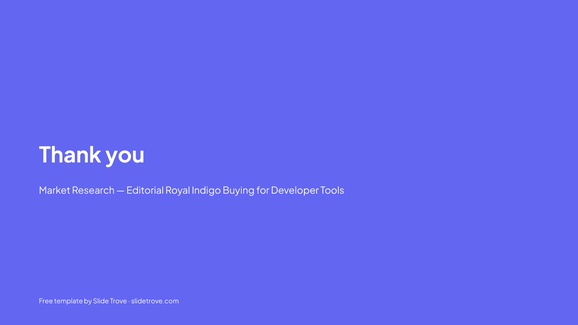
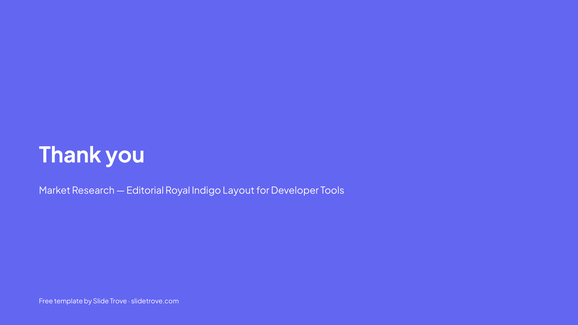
Buying: Buying -> Layout
